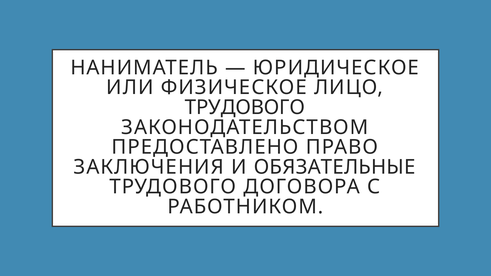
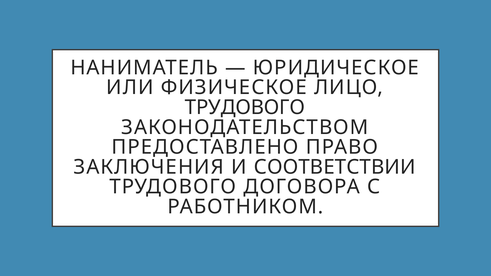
ОБЯЗАТЕЛЬНЫЕ: ОБЯЗАТЕЛЬНЫЕ -> СООТВЕТСТВИИ
